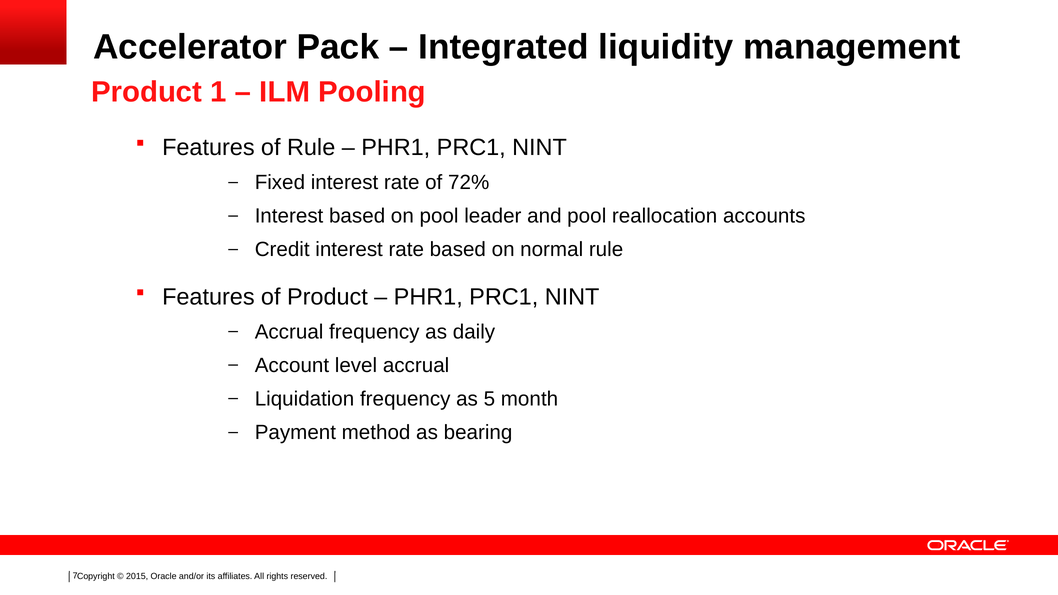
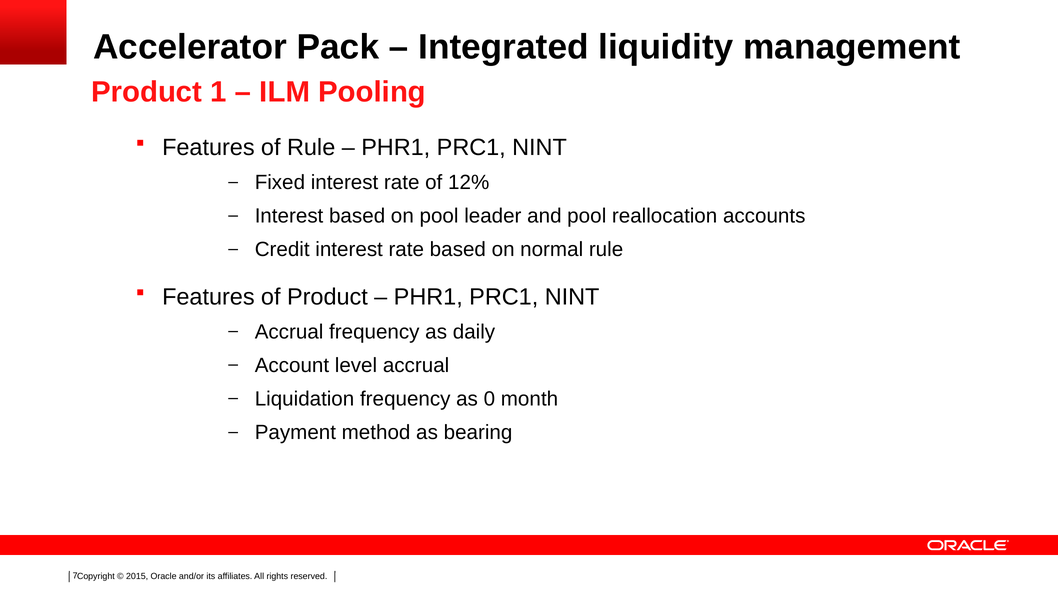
72%: 72% -> 12%
5: 5 -> 0
